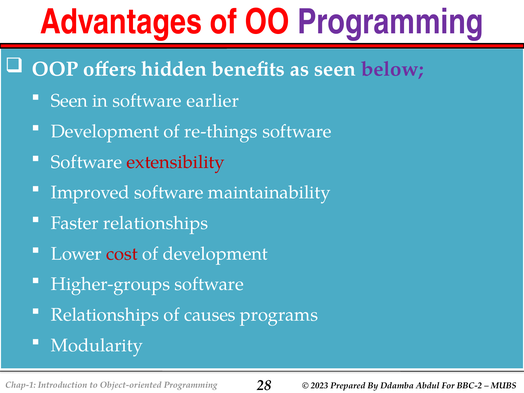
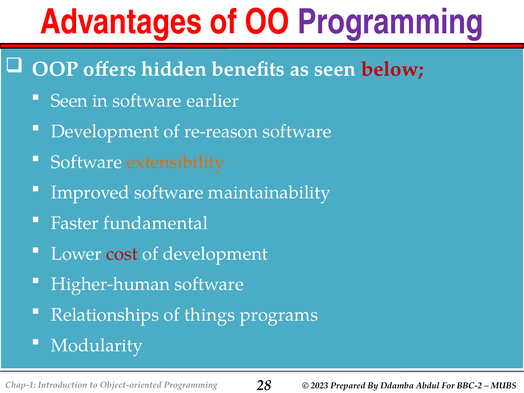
below colour: purple -> red
re-things: re-things -> re-reason
extensibility colour: red -> orange
Faster relationships: relationships -> fundamental
Higher-groups: Higher-groups -> Higher-human
causes: causes -> things
